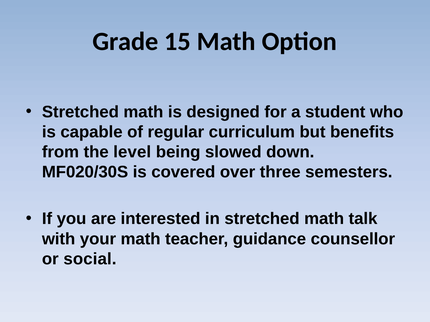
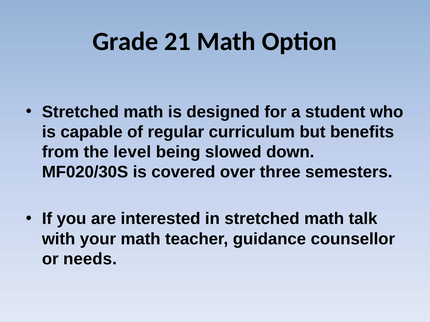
15: 15 -> 21
social: social -> needs
